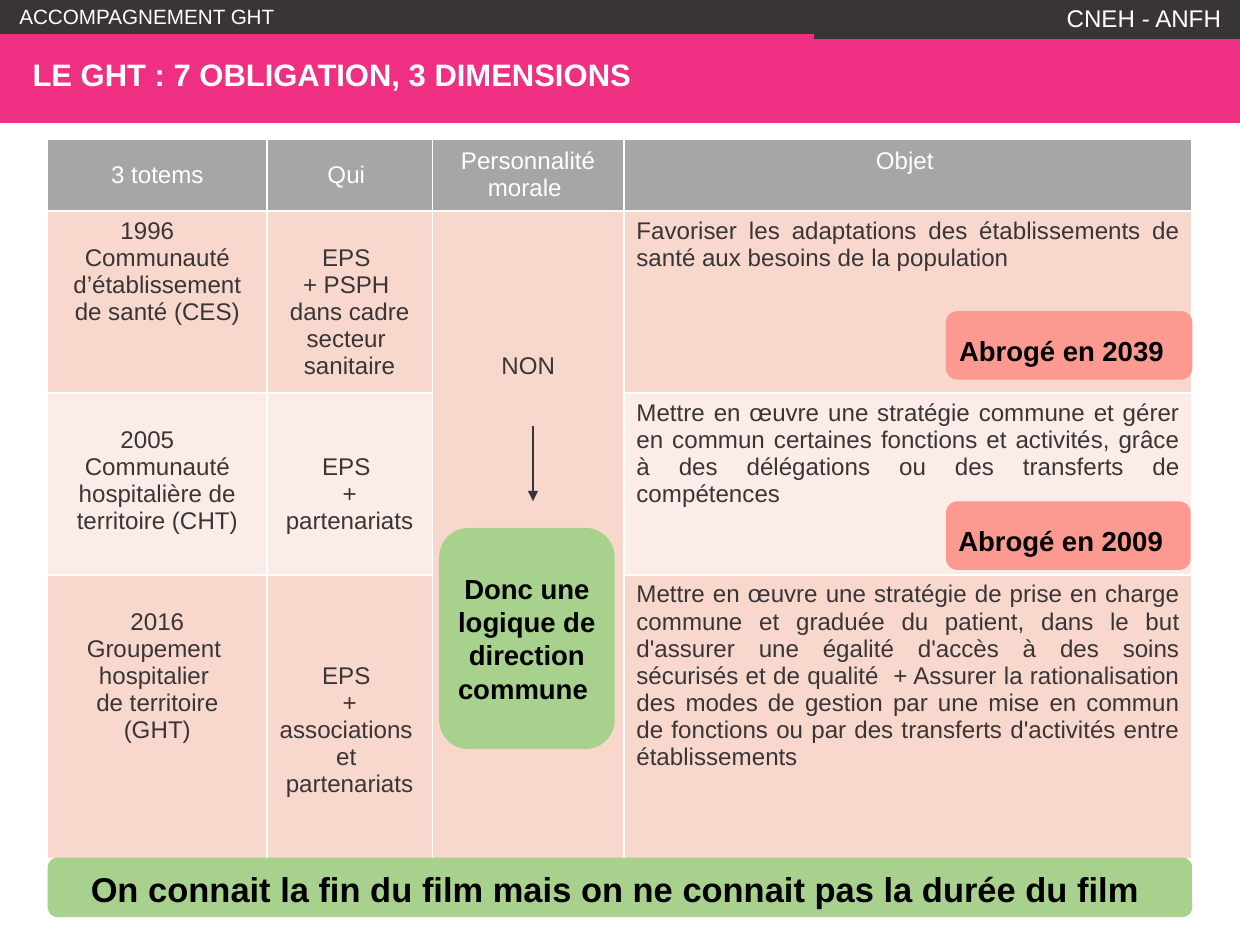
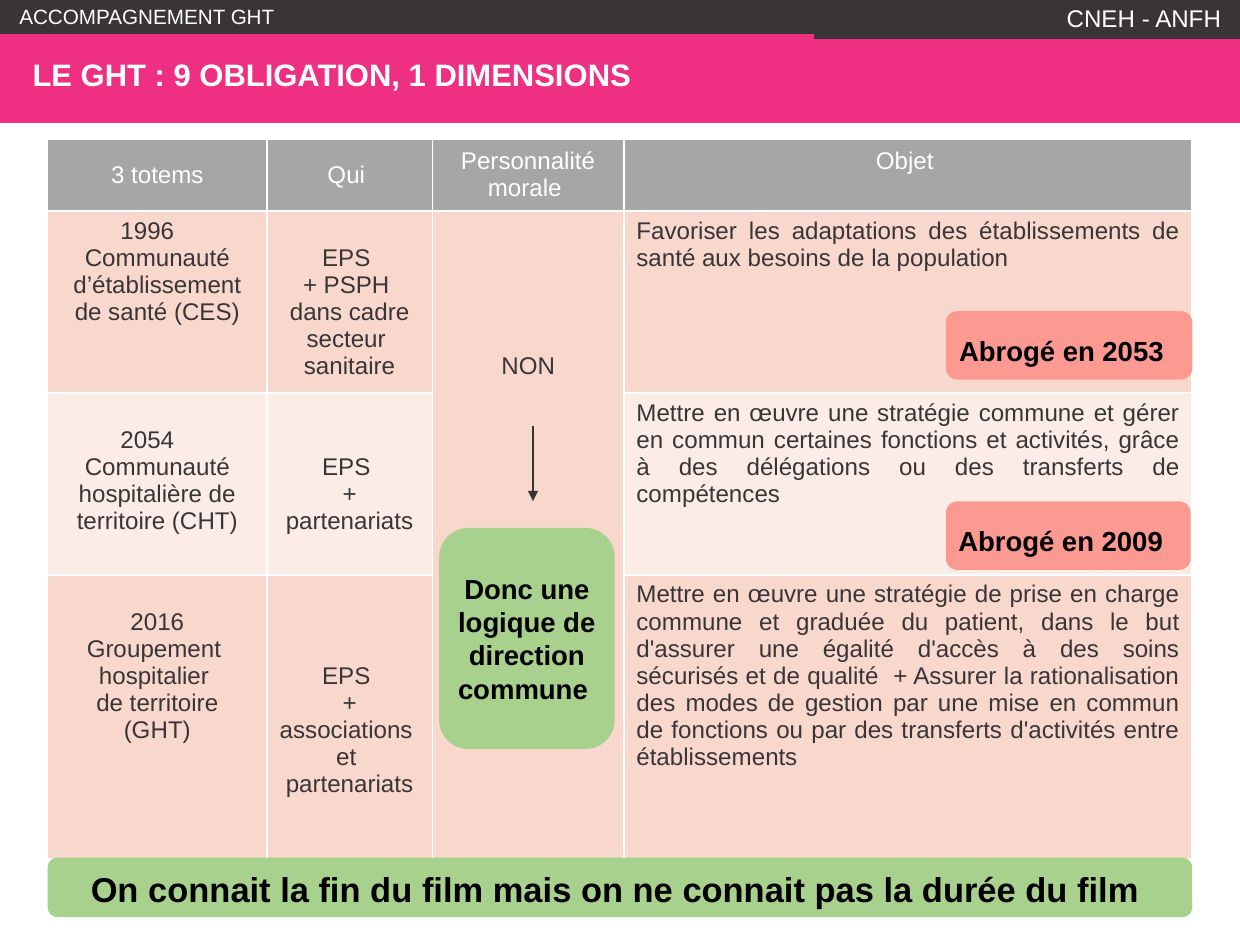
7: 7 -> 9
OBLIGATION 3: 3 -> 1
2039: 2039 -> 2053
2005: 2005 -> 2054
